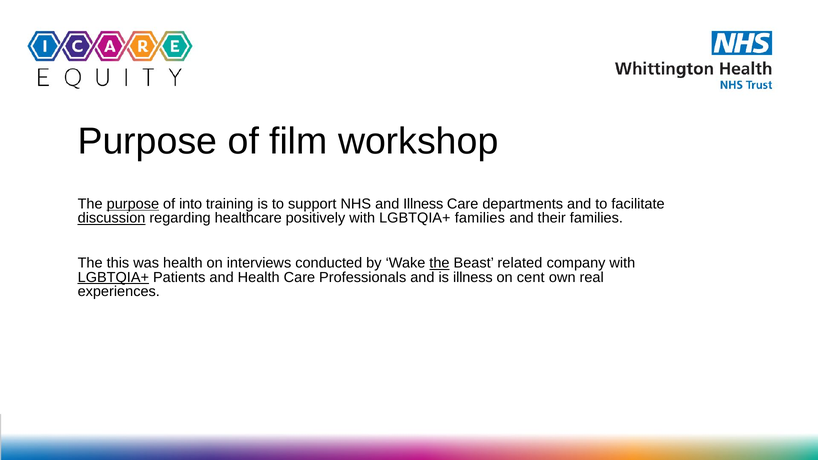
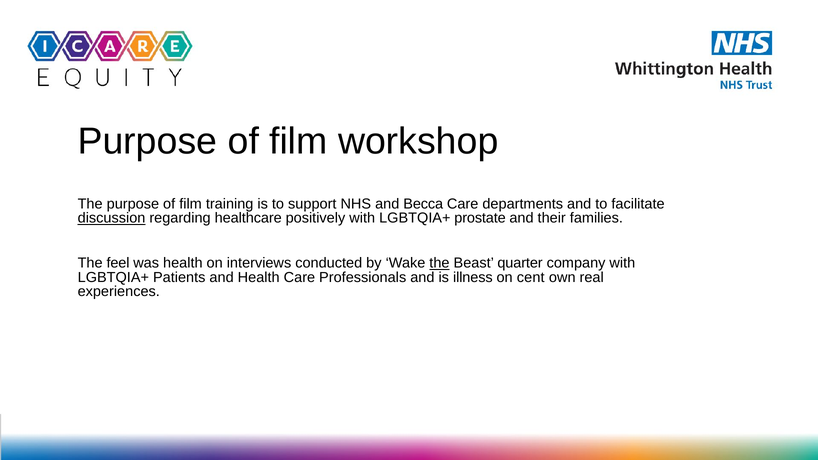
purpose at (133, 204) underline: present -> none
into at (191, 204): into -> film
and Illness: Illness -> Becca
LGBTQIA+ families: families -> prostate
this: this -> feel
related: related -> quarter
LGBTQIA+ at (113, 277) underline: present -> none
